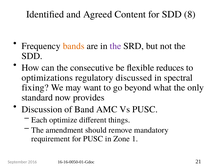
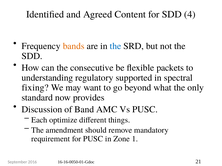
8: 8 -> 4
the at (115, 46) colour: purple -> blue
reduces: reduces -> packets
optimizations: optimizations -> understanding
discussed: discussed -> supported
